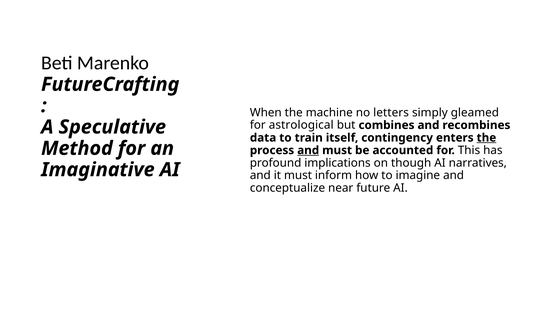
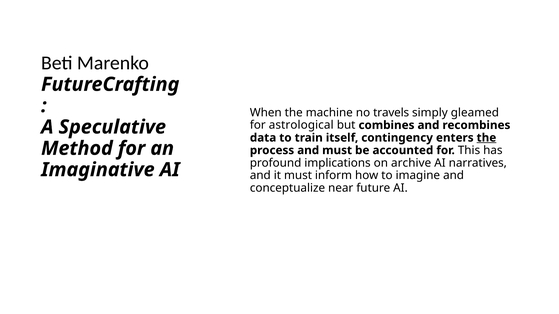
letters: letters -> travels
and at (308, 151) underline: present -> none
though: though -> archive
